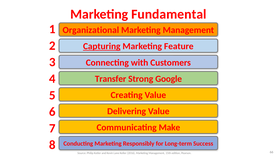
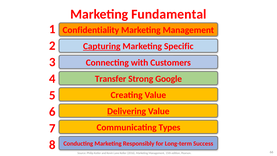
Organizational: Organizational -> Confidentiality
Feature: Feature -> Specific
Delivering underline: none -> present
Make: Make -> Types
